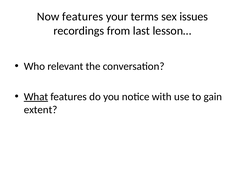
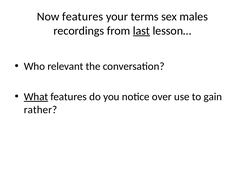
issues: issues -> males
last underline: none -> present
with: with -> over
extent: extent -> rather
